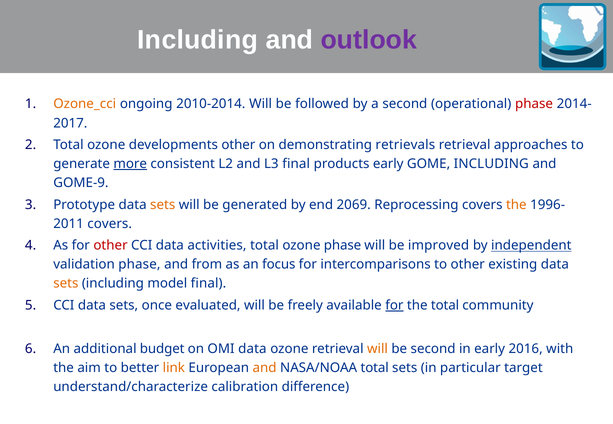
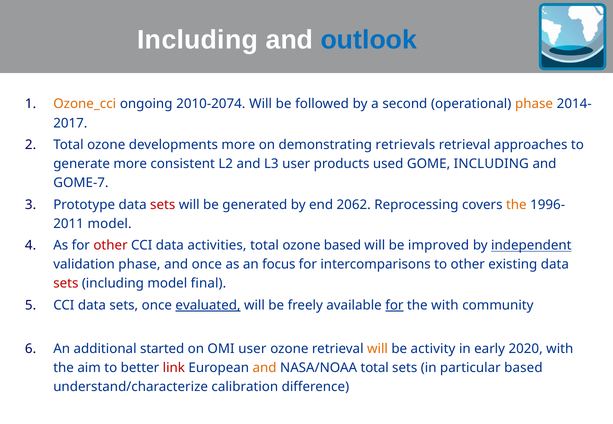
outlook colour: purple -> blue
2010-2014: 2010-2014 -> 2010-2074
phase at (534, 104) colour: red -> orange
developments other: other -> more
more at (130, 164) underline: present -> none
L3 final: final -> user
products early: early -> used
GOME-9: GOME-9 -> GOME-7
sets at (163, 205) colour: orange -> red
2069: 2069 -> 2062
covers at (110, 224): covers -> model
ozone phase: phase -> based
and from: from -> once
sets at (66, 284) colour: orange -> red
evaluated underline: none -> present
the total: total -> with
budget: budget -> started
OMI data: data -> user
be second: second -> activity
2016: 2016 -> 2020
link colour: orange -> red
particular target: target -> based
